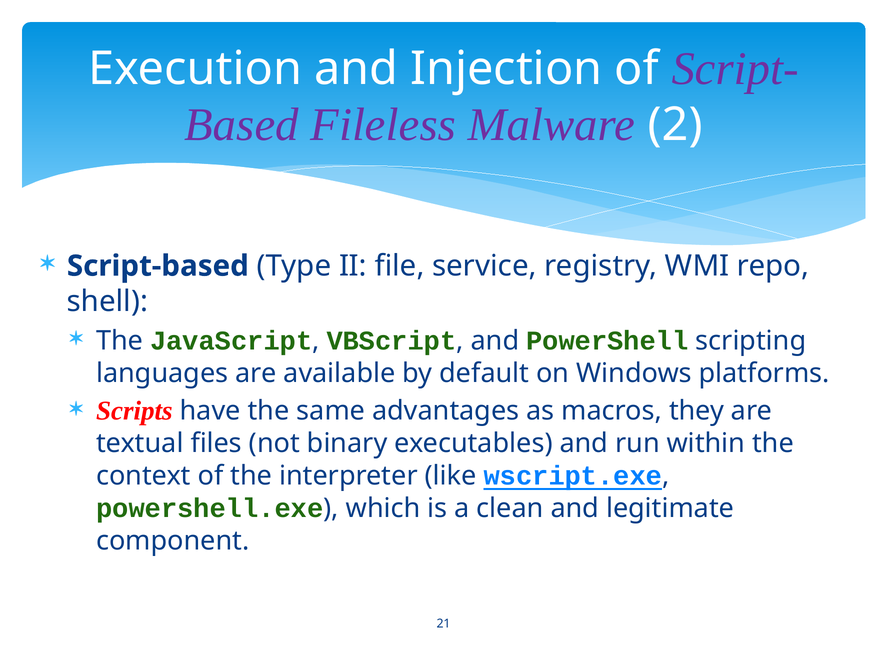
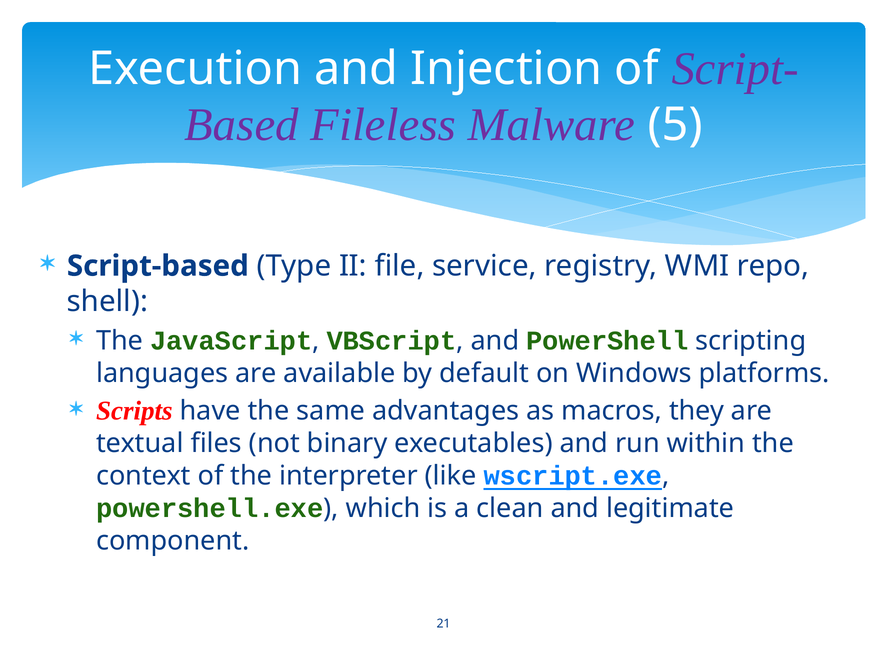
2: 2 -> 5
